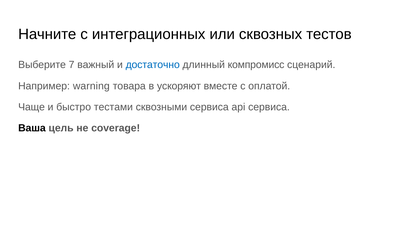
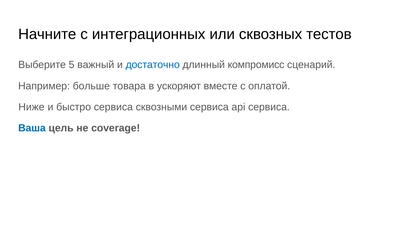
7: 7 -> 5
warning: warning -> больше
Чаще: Чаще -> Ниже
быстро тестами: тестами -> сервиса
Ваша colour: black -> blue
